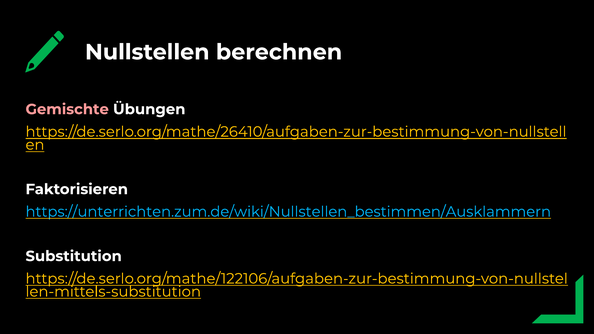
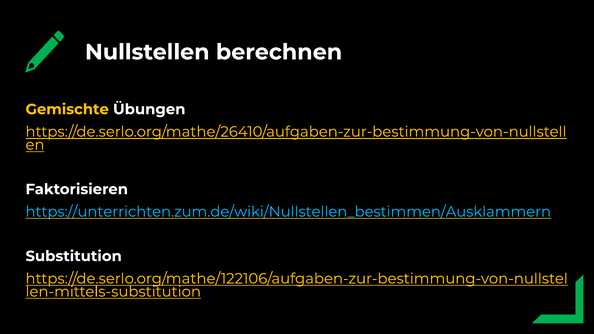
Gemischte colour: pink -> yellow
